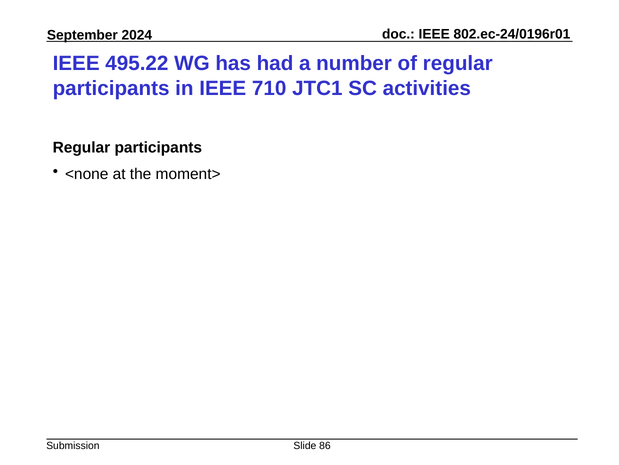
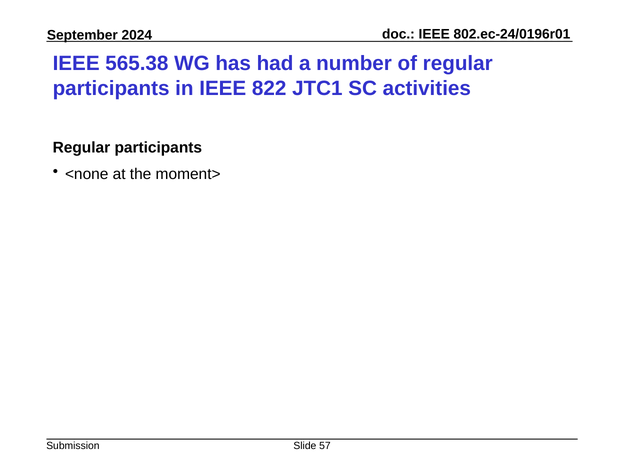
495.22: 495.22 -> 565.38
710: 710 -> 822
86: 86 -> 57
